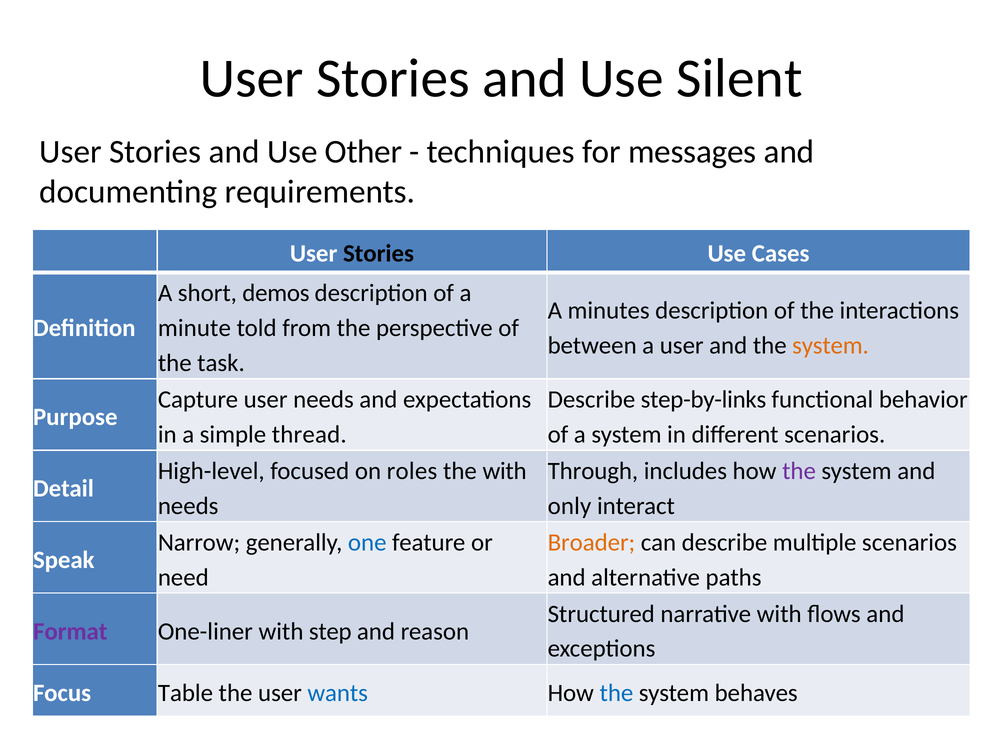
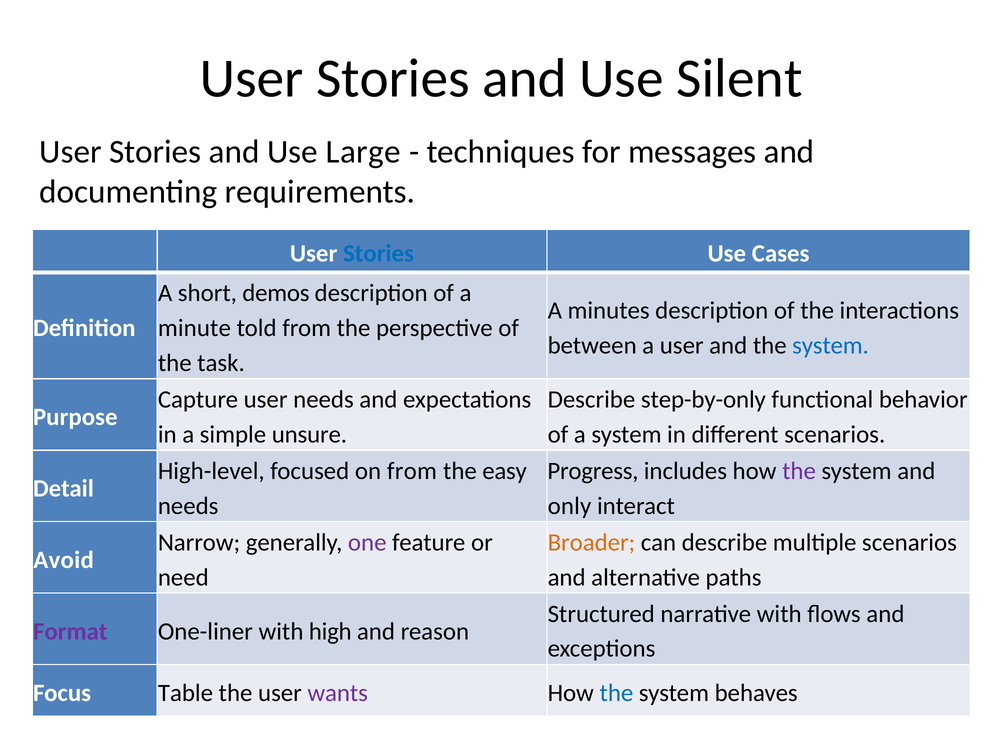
Other: Other -> Large
Stories at (378, 253) colour: black -> blue
system at (830, 346) colour: orange -> blue
step-by-links: step-by-links -> step-by-only
thread: thread -> unsure
on roles: roles -> from
the with: with -> easy
Through: Through -> Progress
one colour: blue -> purple
Speak: Speak -> Avoid
step: step -> high
wants colour: blue -> purple
